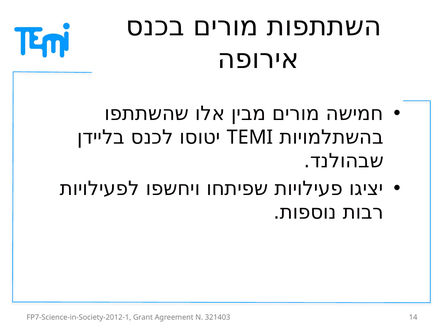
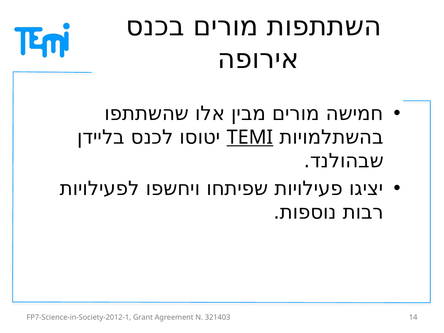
TEMI underline: none -> present
